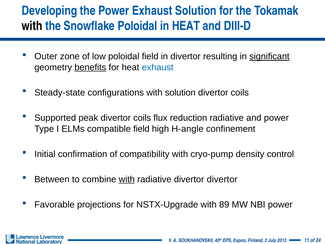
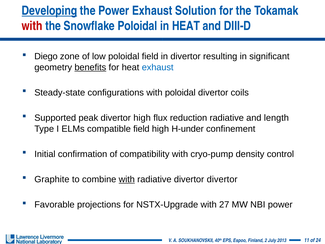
Developing underline: none -> present
with at (32, 26) colour: black -> red
Outer: Outer -> Diego
significant underline: present -> none
with solution: solution -> poloidal
peak divertor coils: coils -> high
and power: power -> length
H-angle: H-angle -> H-under
Between: Between -> Graphite
89: 89 -> 27
